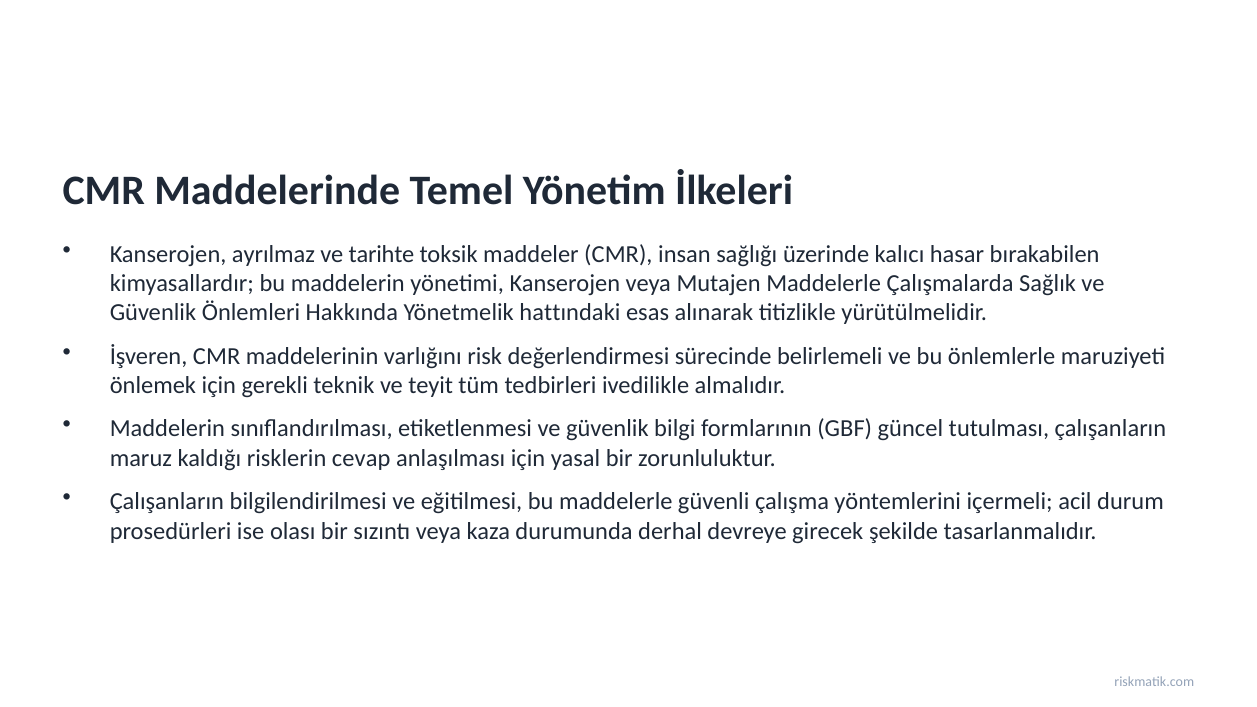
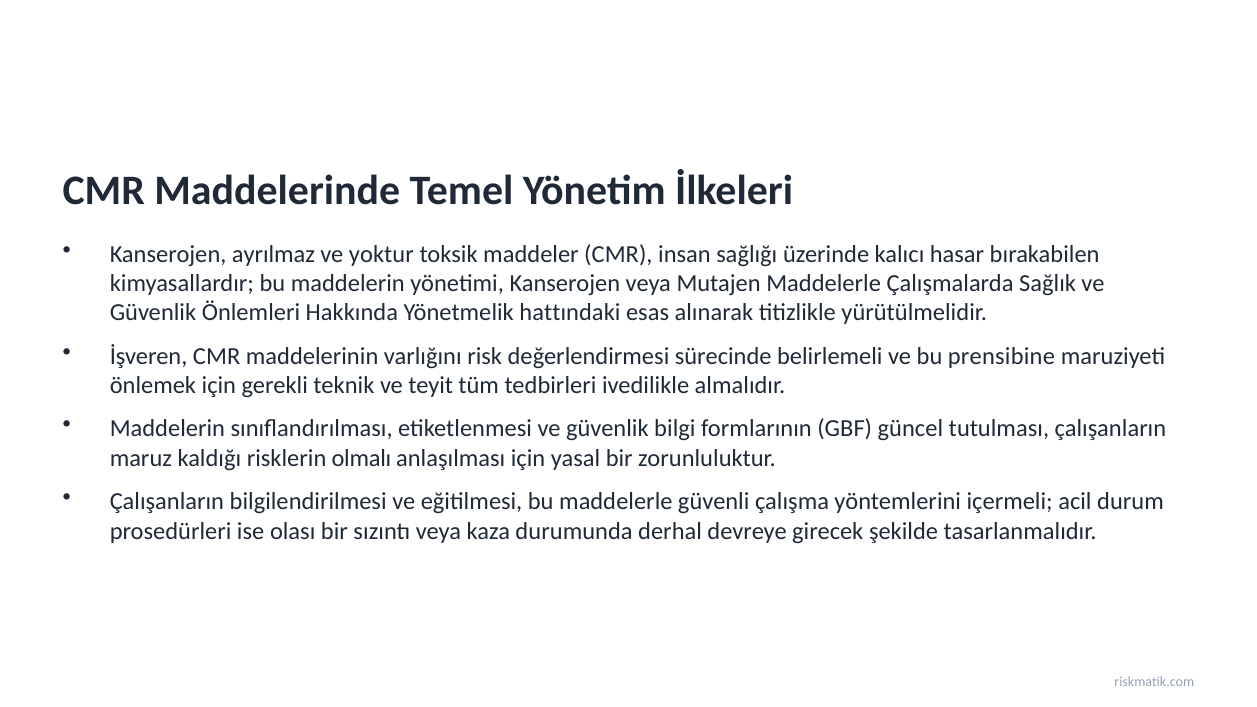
tarihte: tarihte -> yoktur
önlemlerle: önlemlerle -> prensibine
cevap: cevap -> olmalı
